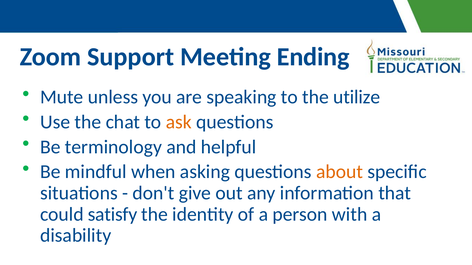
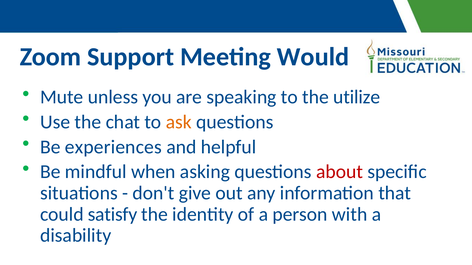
Ending: Ending -> Would
terminology: terminology -> experiences
about colour: orange -> red
